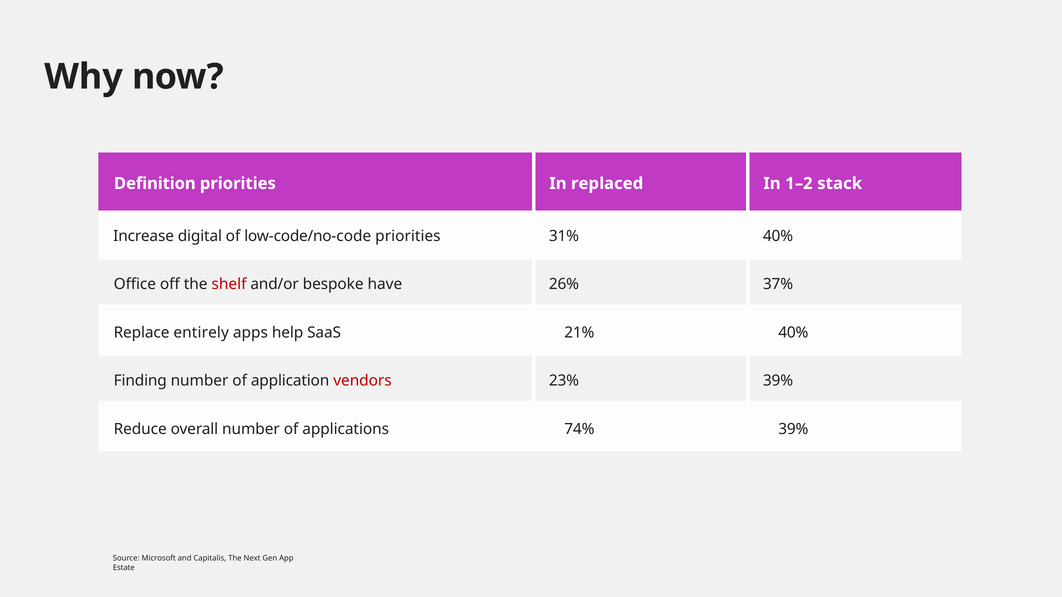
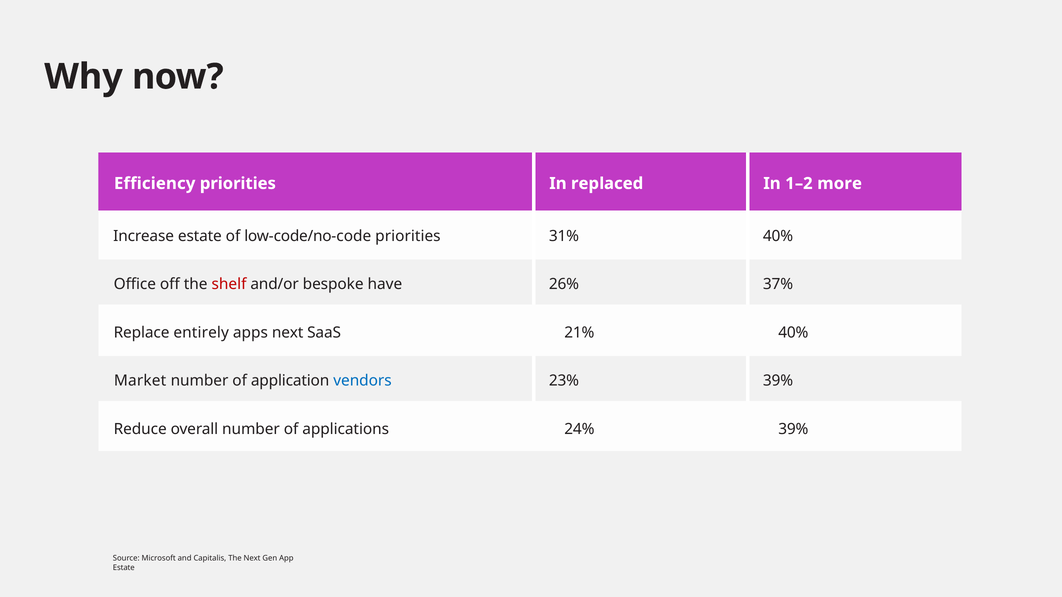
Definition: Definition -> Efficiency
stack: stack -> more
Increase digital: digital -> estate
apps help: help -> next
Finding: Finding -> Market
vendors colour: red -> blue
74%: 74% -> 24%
